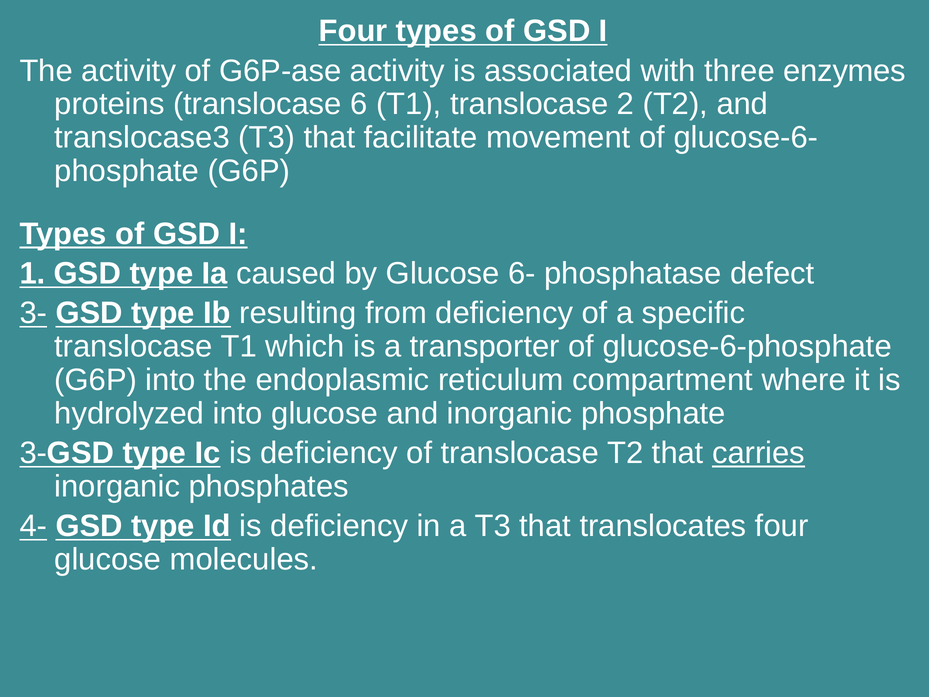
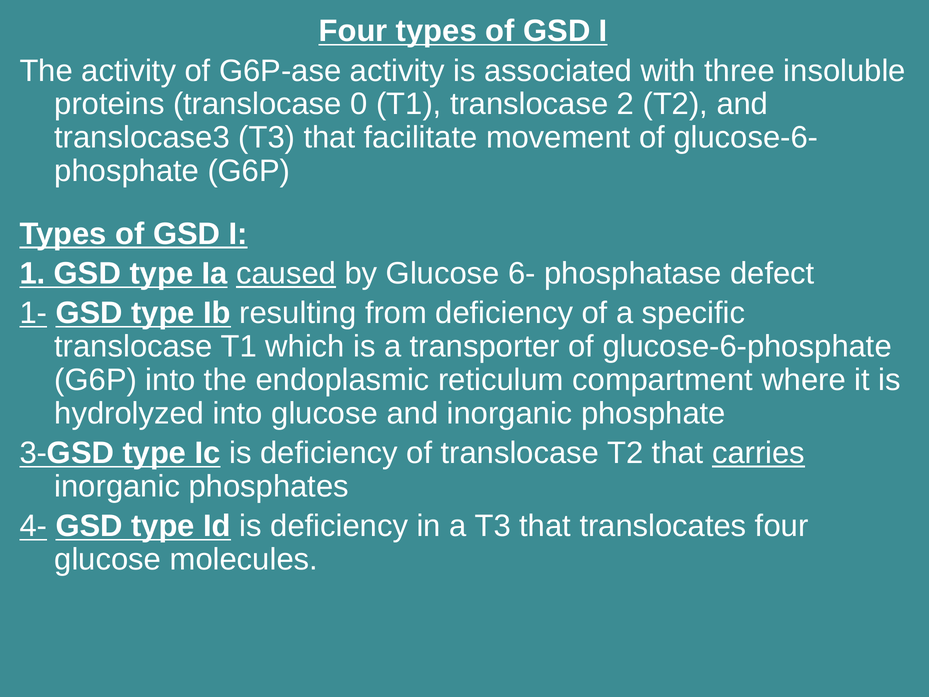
enzymes: enzymes -> insoluble
6: 6 -> 0
caused underline: none -> present
3-: 3- -> 1-
